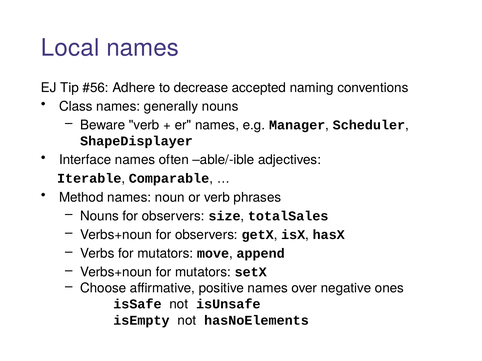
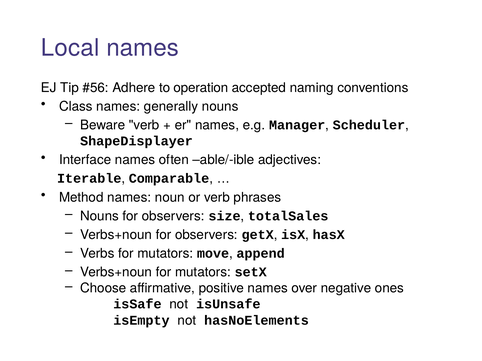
decrease: decrease -> operation
